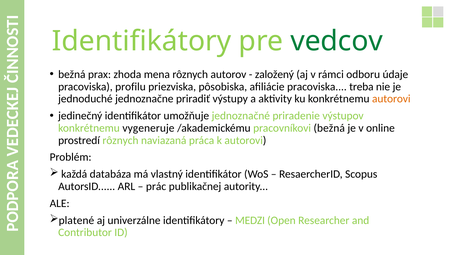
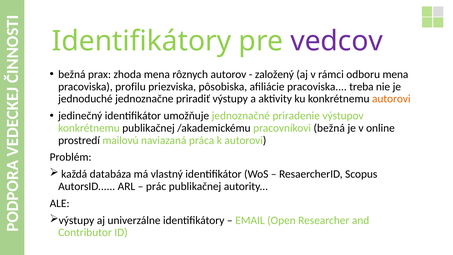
vedcov colour: green -> purple
odboru údaje: údaje -> mena
konkrétnemu vygeneruje: vygeneruje -> publikačnej
prostredí rôznych: rôznych -> mailovú
platené at (76, 220): platené -> výstupy
MEDZI: MEDZI -> EMAIL
